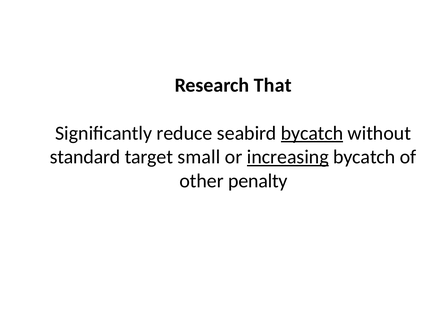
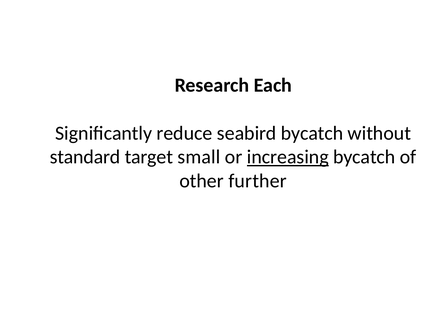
That: That -> Each
bycatch at (312, 133) underline: present -> none
penalty: penalty -> further
